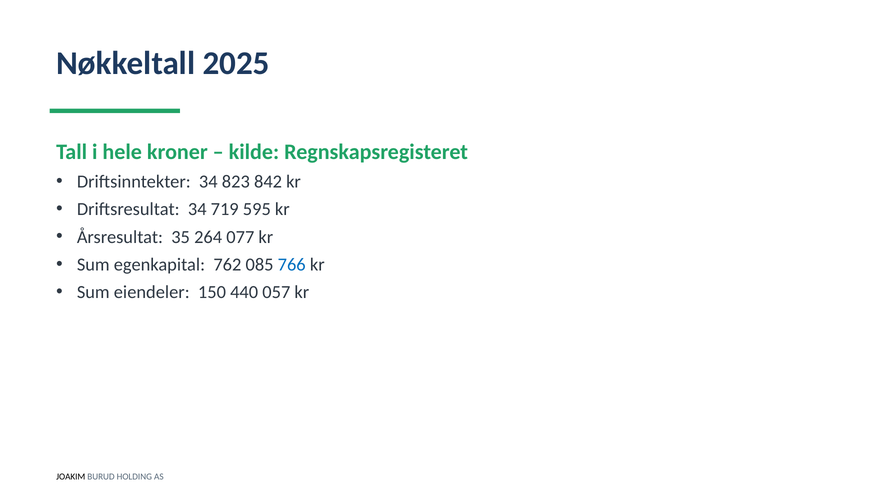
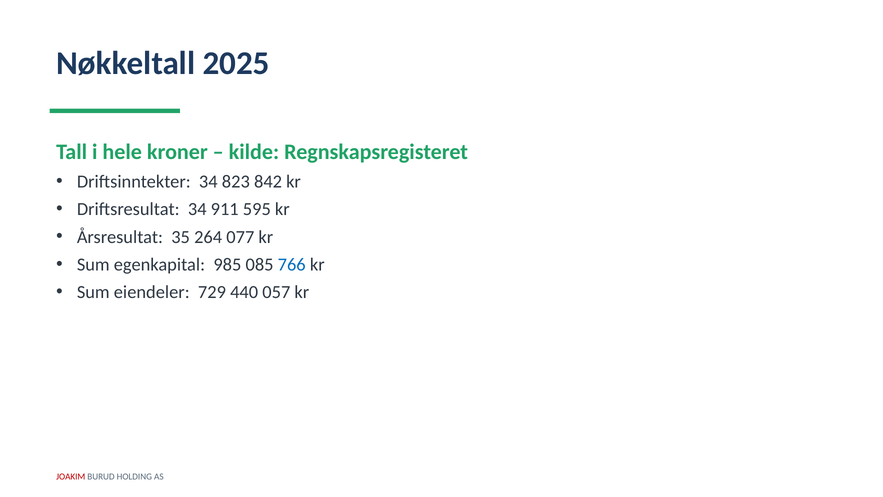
719: 719 -> 911
762: 762 -> 985
150: 150 -> 729
JOAKIM colour: black -> red
